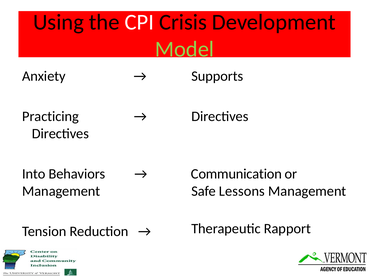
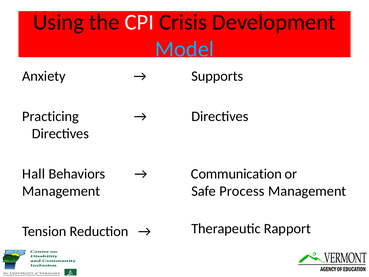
Model colour: light green -> light blue
Into: Into -> Hall
Lessons: Lessons -> Process
